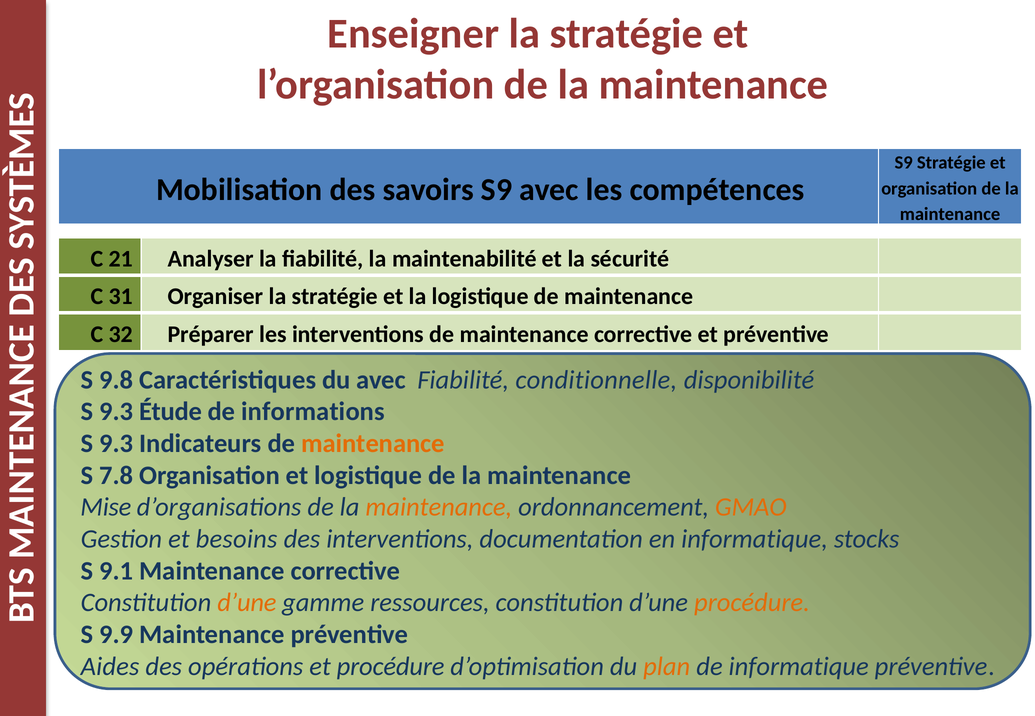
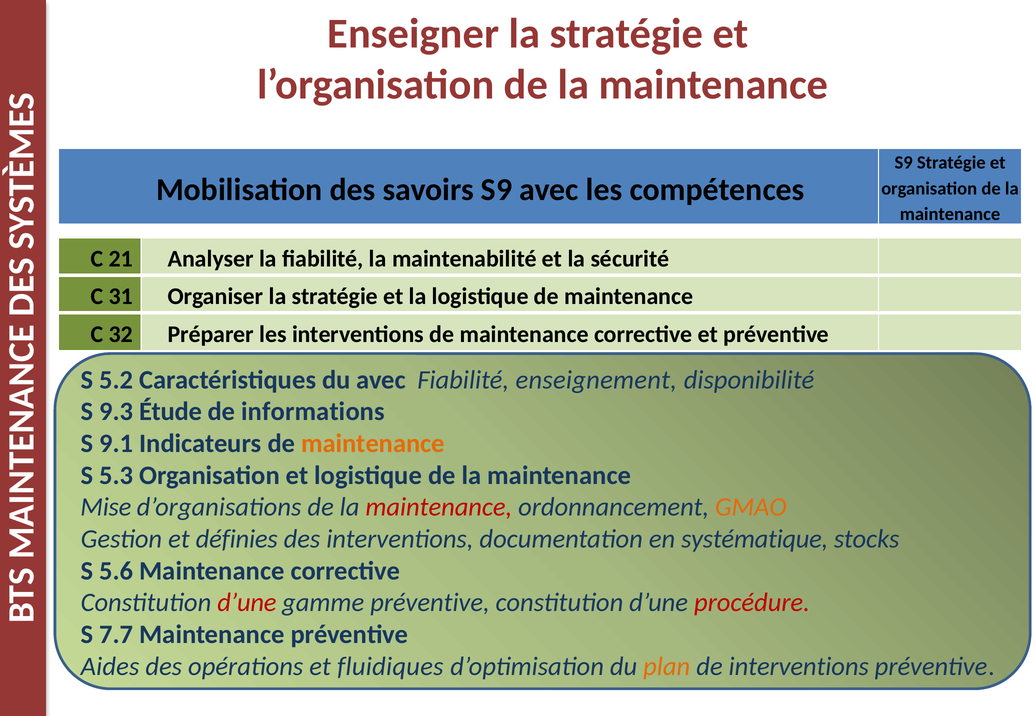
9.8: 9.8 -> 5.2
conditionnelle: conditionnelle -> enseignement
9.3 at (116, 444): 9.3 -> 9.1
7.8: 7.8 -> 5.3
maintenance at (439, 507) colour: orange -> red
besoins: besoins -> définies
en informatique: informatique -> systématique
9.1: 9.1 -> 5.6
d’une at (247, 603) colour: orange -> red
gamme ressources: ressources -> préventive
procédure at (752, 603) colour: orange -> red
9.9: 9.9 -> 7.7
et procédure: procédure -> fluidiques
de informatique: informatique -> interventions
